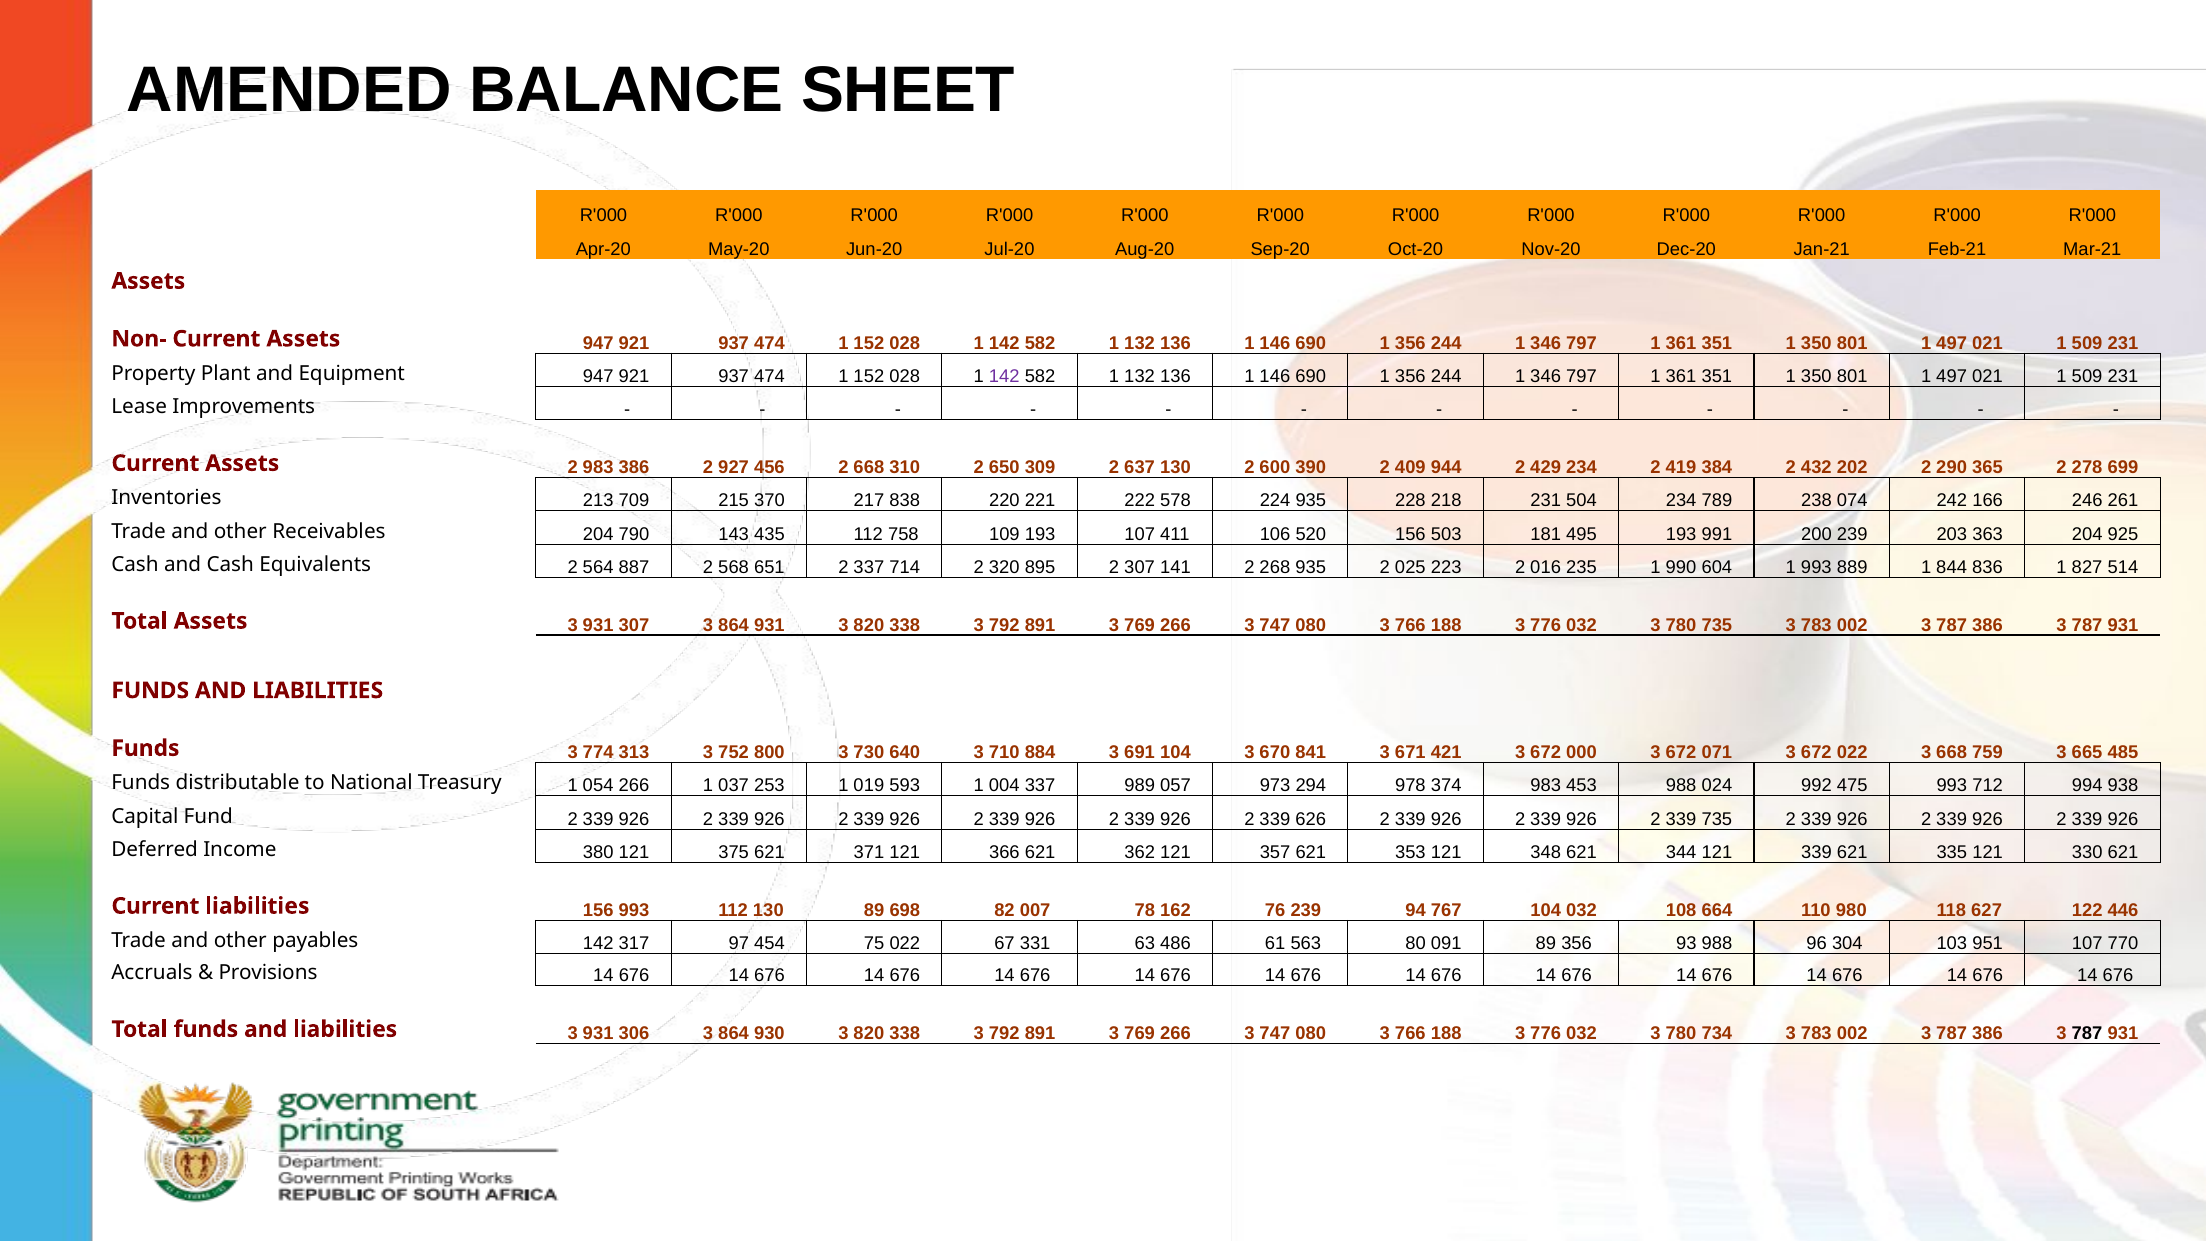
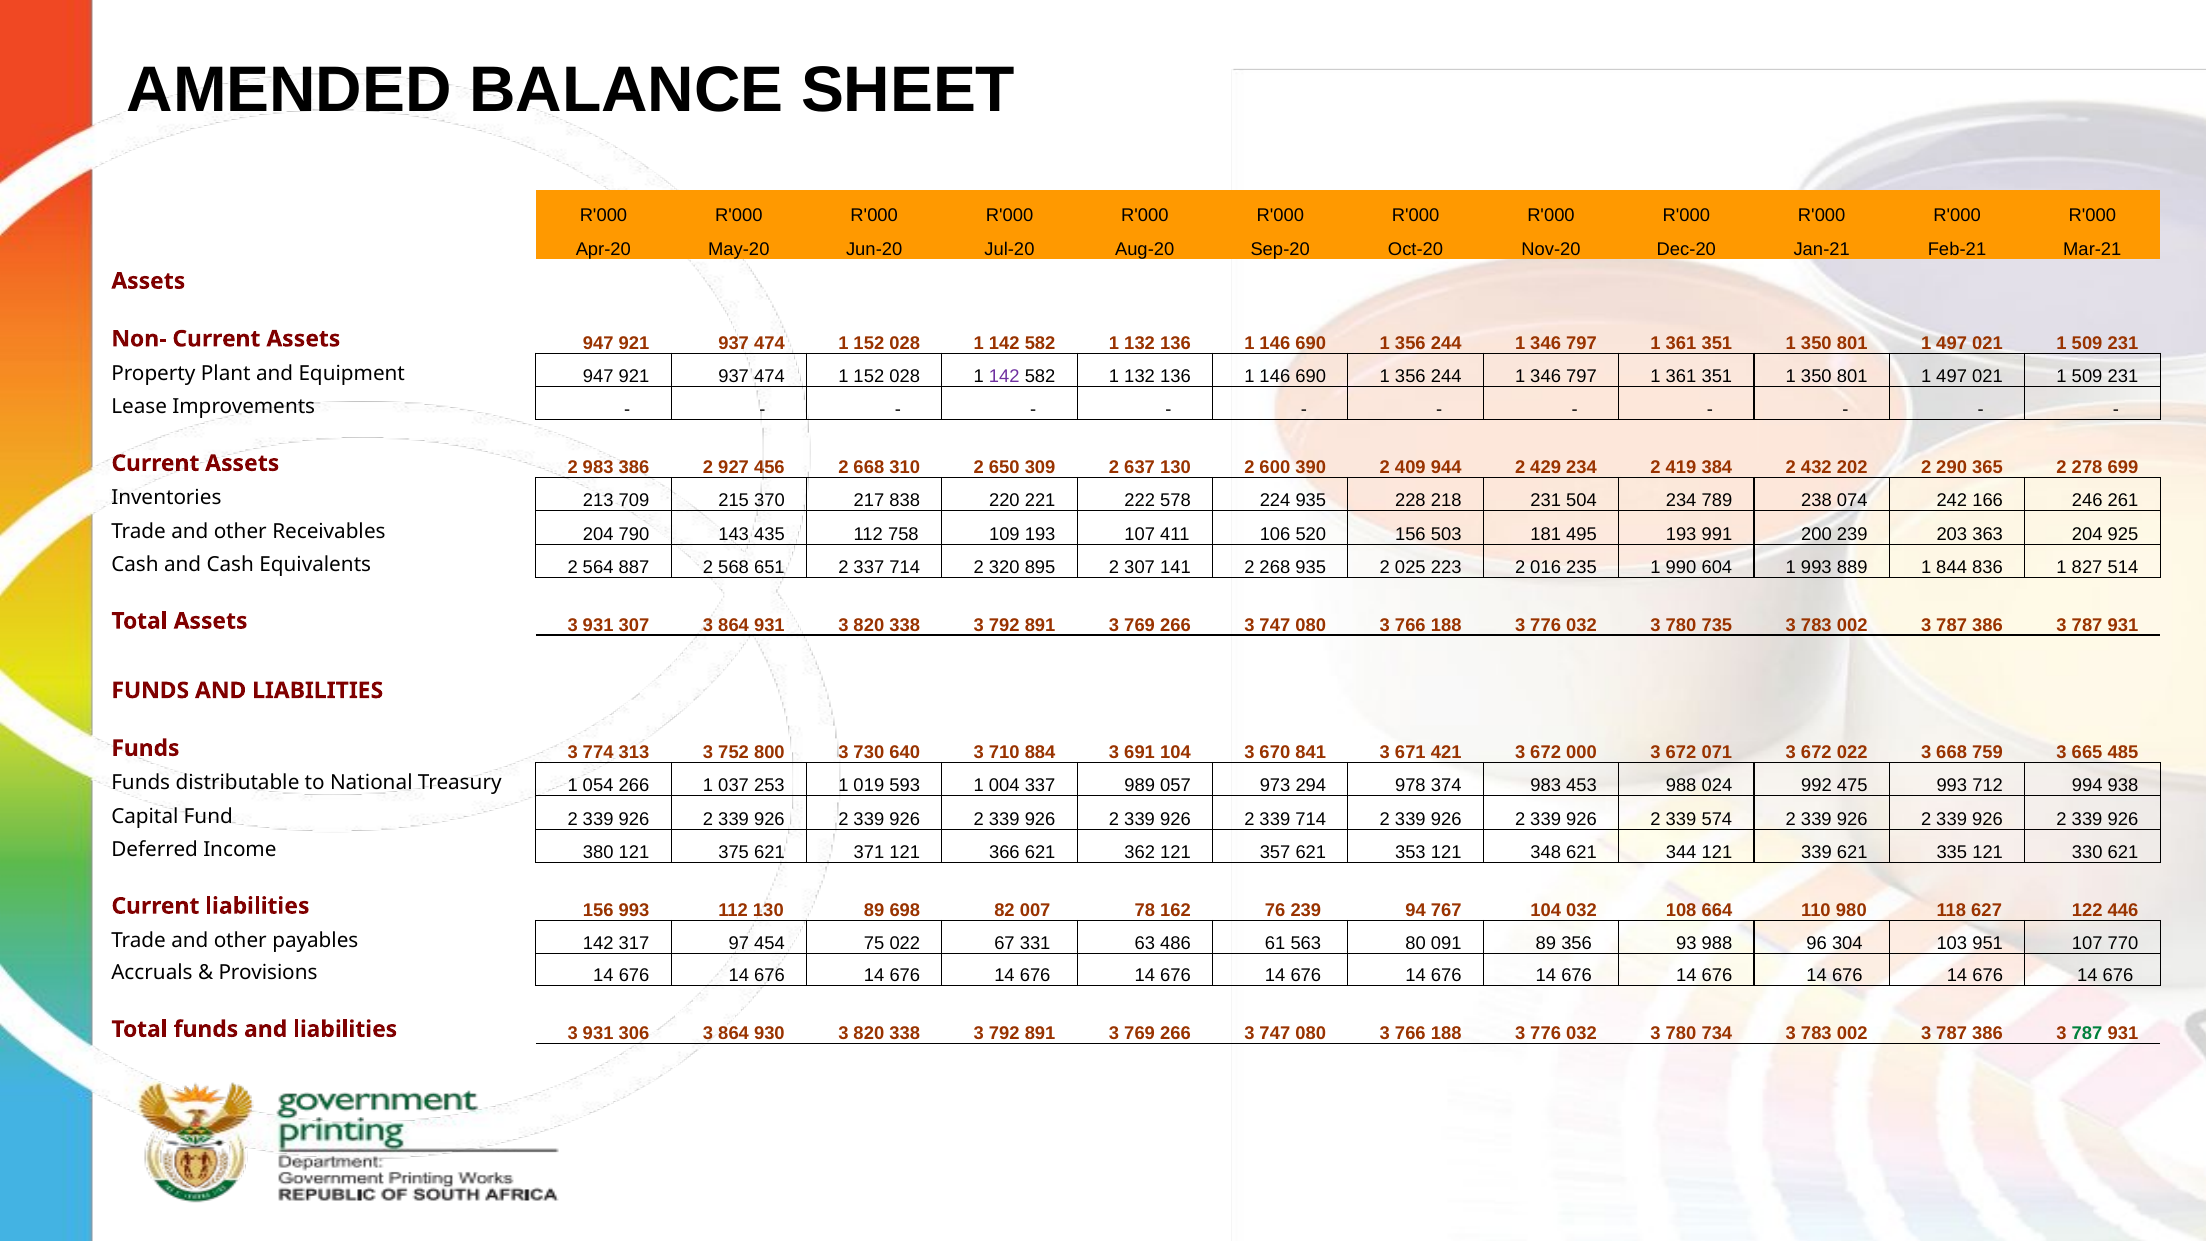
339 626: 626 -> 714
339 735: 735 -> 574
787 at (2087, 1033) colour: black -> green
